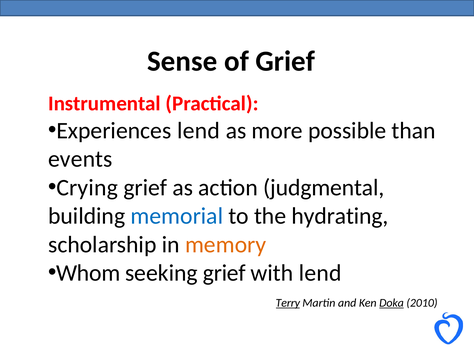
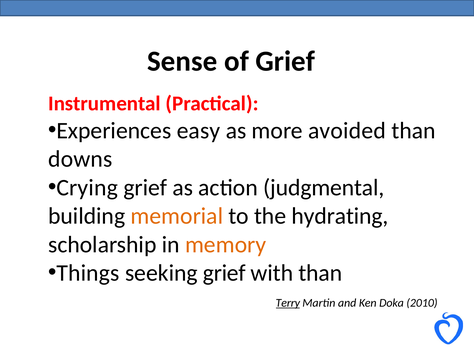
Experiences lend: lend -> easy
possible: possible -> avoided
events: events -> downs
memorial colour: blue -> orange
Whom: Whom -> Things
with lend: lend -> than
Doka underline: present -> none
